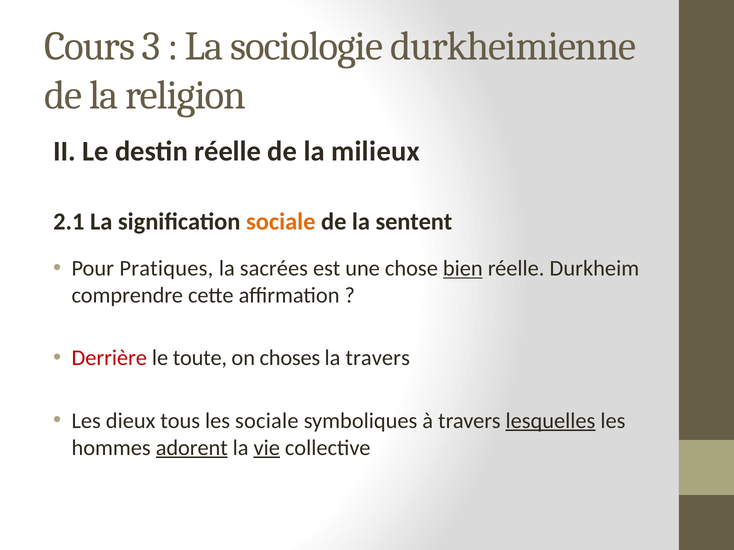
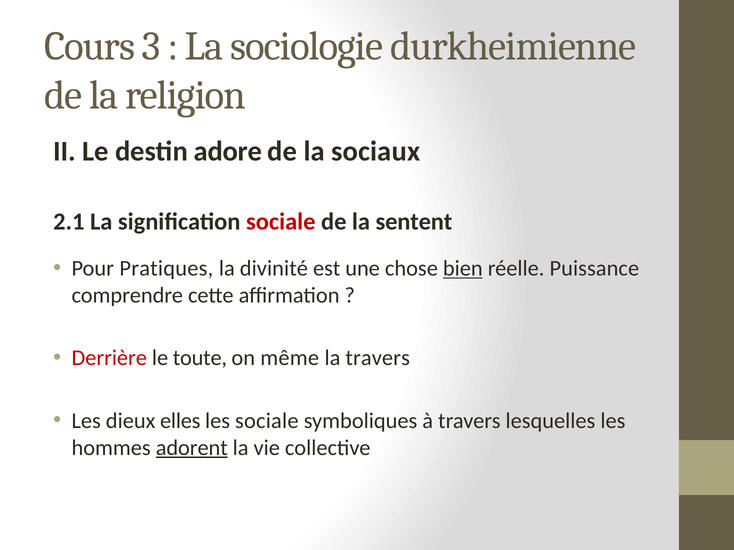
destin réelle: réelle -> adore
milieux: milieux -> sociaux
sociale at (281, 222) colour: orange -> red
sacrées: sacrées -> divinité
Durkheim: Durkheim -> Puissance
choses: choses -> même
tous: tous -> elles
lesquelles underline: present -> none
vie underline: present -> none
